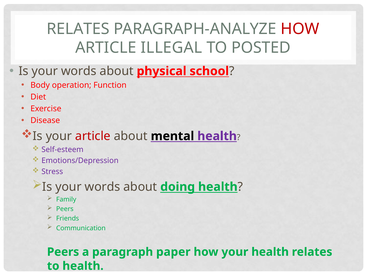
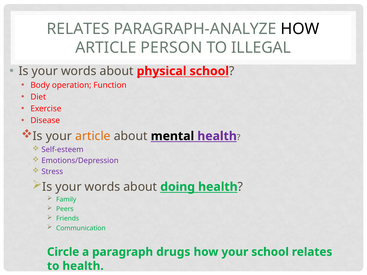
HOW at (300, 29) colour: red -> black
ILLEGAL: ILLEGAL -> PERSON
POSTED: POSTED -> ILLEGAL
article at (93, 136) colour: red -> orange
Peers at (63, 252): Peers -> Circle
paper: paper -> drugs
your health: health -> school
